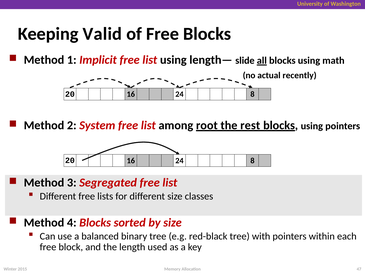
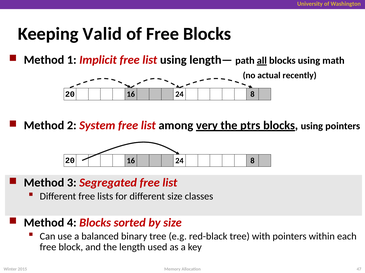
slide: slide -> path
root: root -> very
rest: rest -> ptrs
